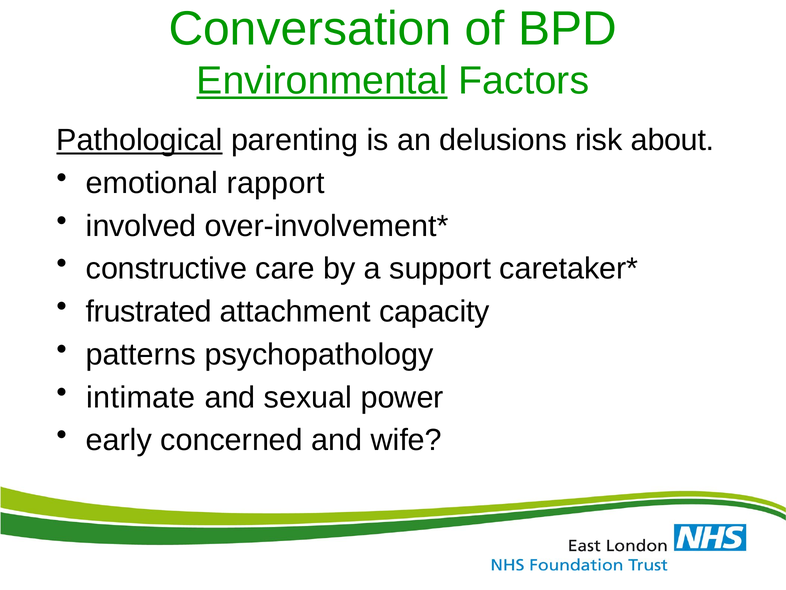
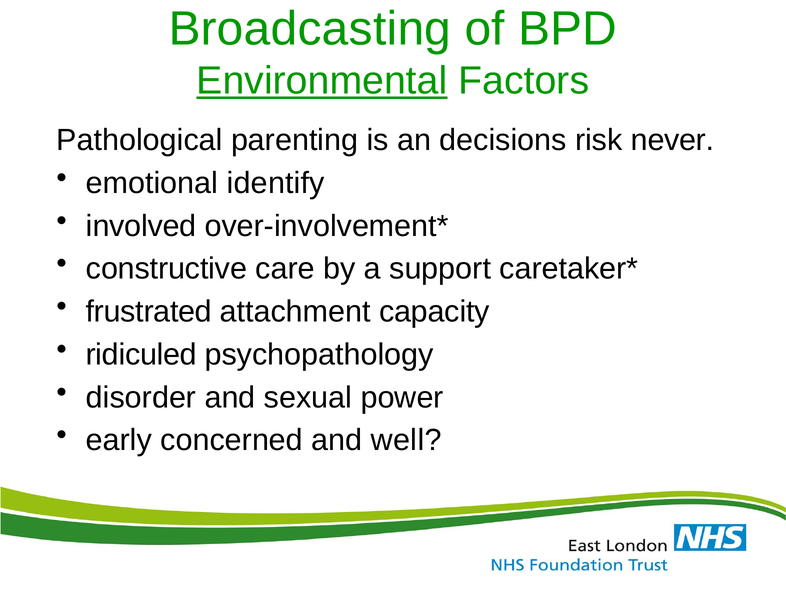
Conversation: Conversation -> Broadcasting
Pathological underline: present -> none
delusions: delusions -> decisions
about: about -> never
rapport: rapport -> identify
patterns: patterns -> ridiculed
intimate: intimate -> disorder
wife: wife -> well
